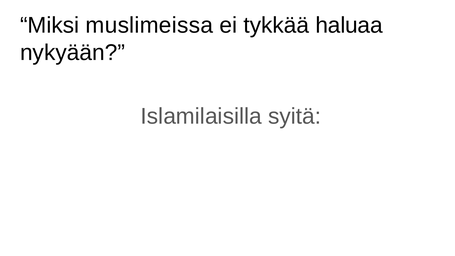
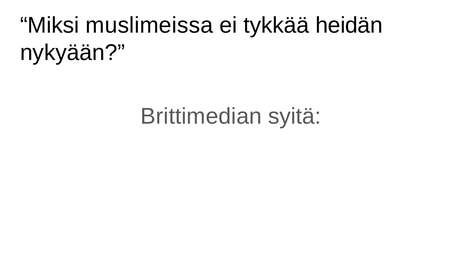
haluaa: haluaa -> heidän
Islamilaisilla: Islamilaisilla -> Brittimedian
